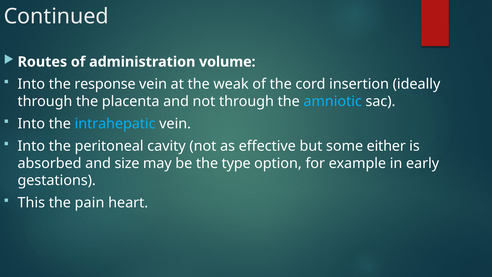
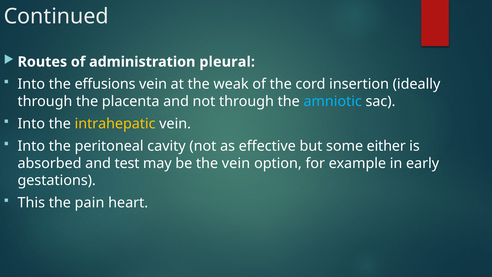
volume: volume -> pleural
response: response -> effusions
intrahepatic colour: light blue -> yellow
size: size -> test
the type: type -> vein
